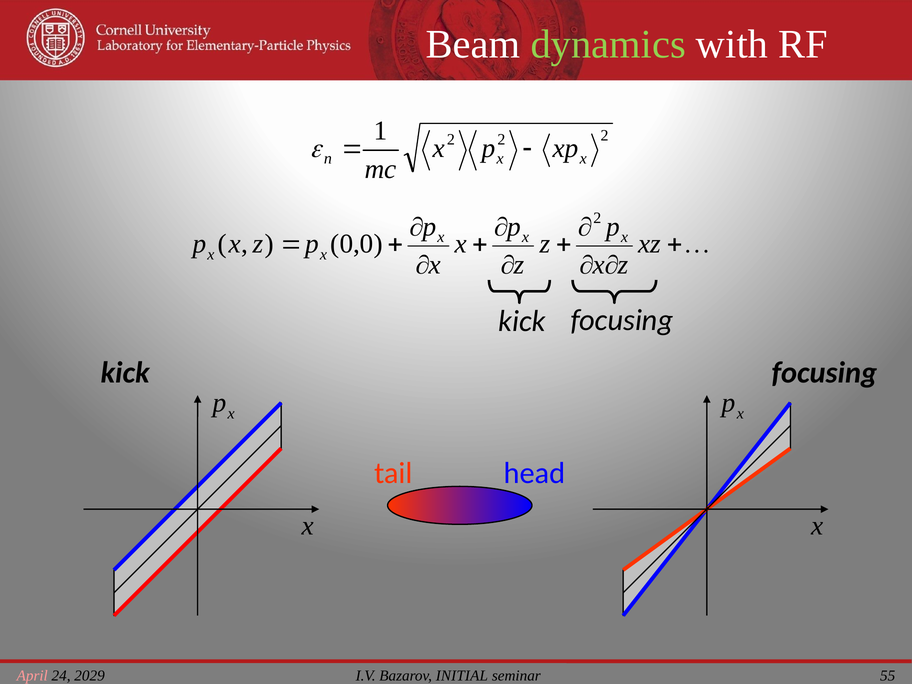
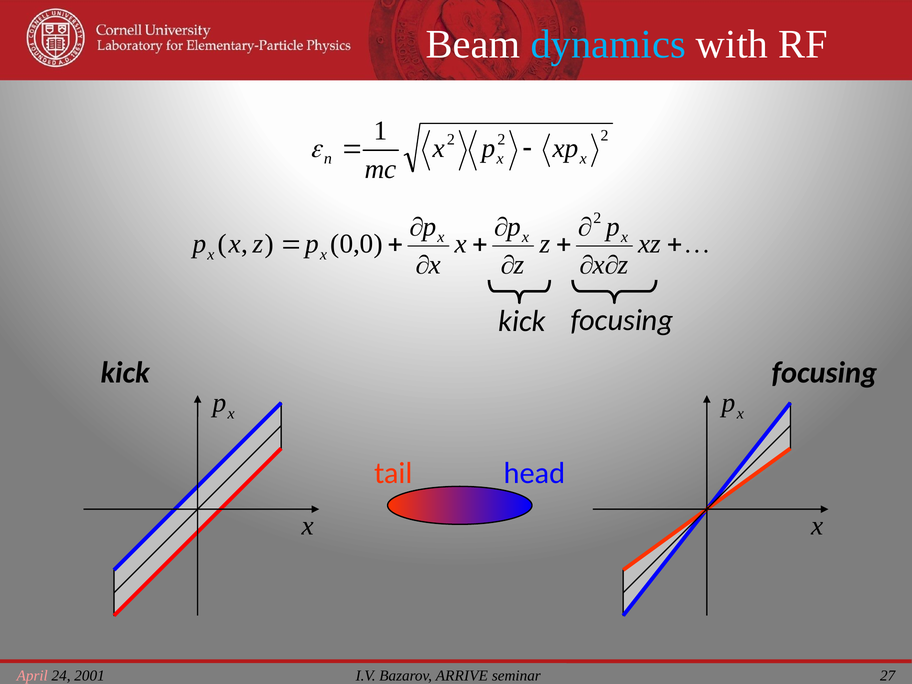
dynamics colour: light green -> light blue
INITIAL: INITIAL -> ARRIVE
55: 55 -> 27
2029: 2029 -> 2001
